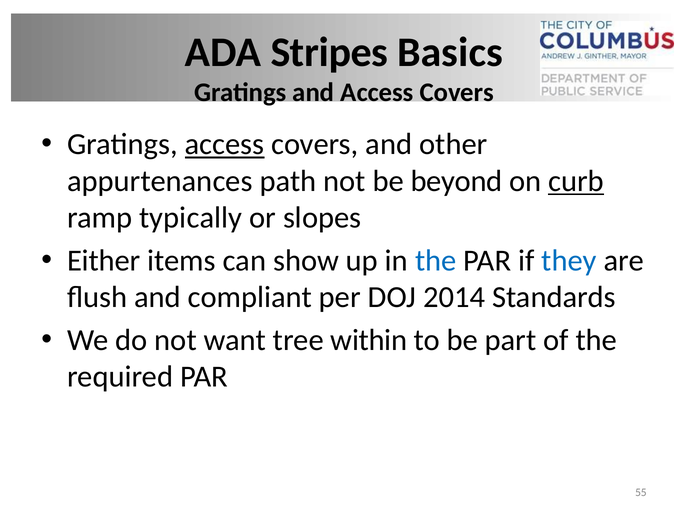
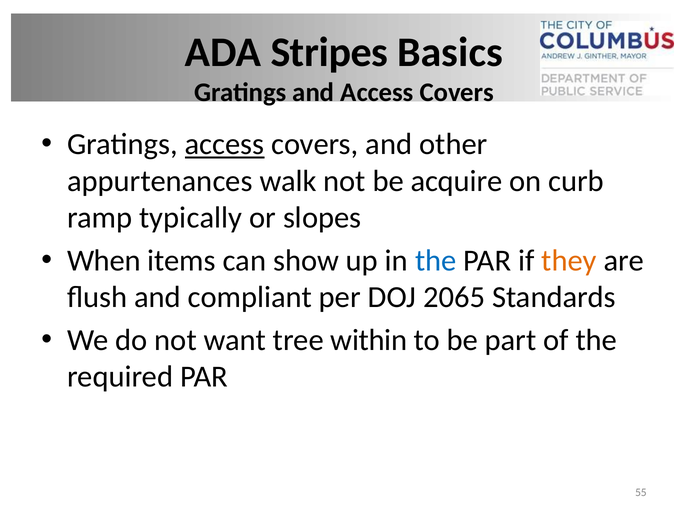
path: path -> walk
beyond: beyond -> acquire
curb underline: present -> none
Either: Either -> When
they colour: blue -> orange
2014: 2014 -> 2065
